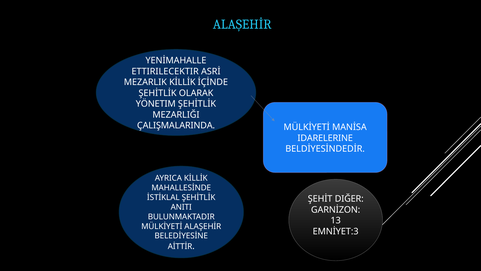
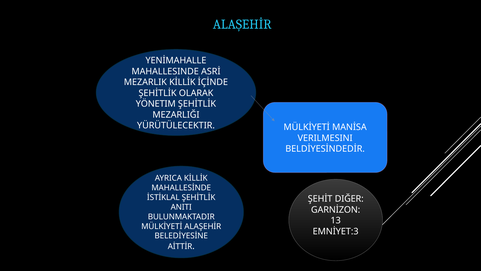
ETTIRILECEKTIR: ETTIRILECEKTIR -> MAHALLESINDE
ÇALIŞMALARINDA: ÇALIŞMALARINDA -> YÜRÜTÜLECEKTIR
IDARELERINE: IDARELERINE -> VERILMESINI
